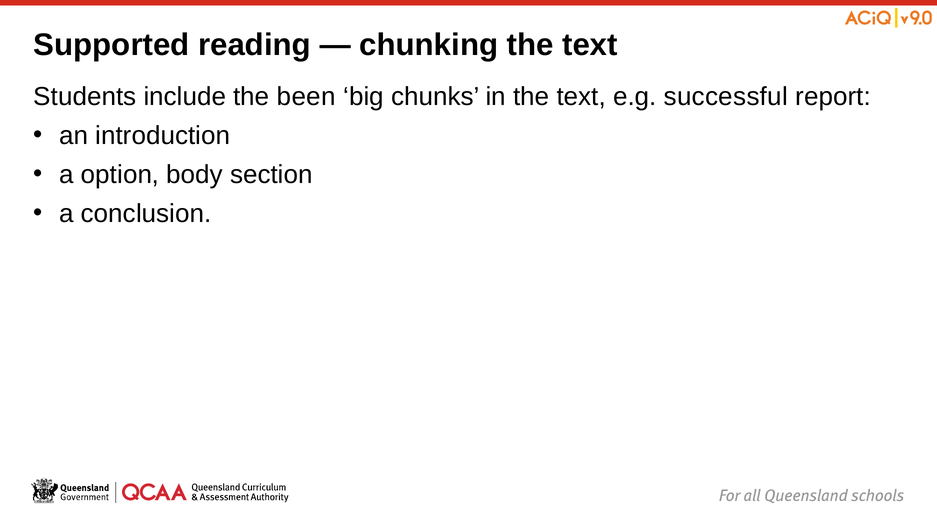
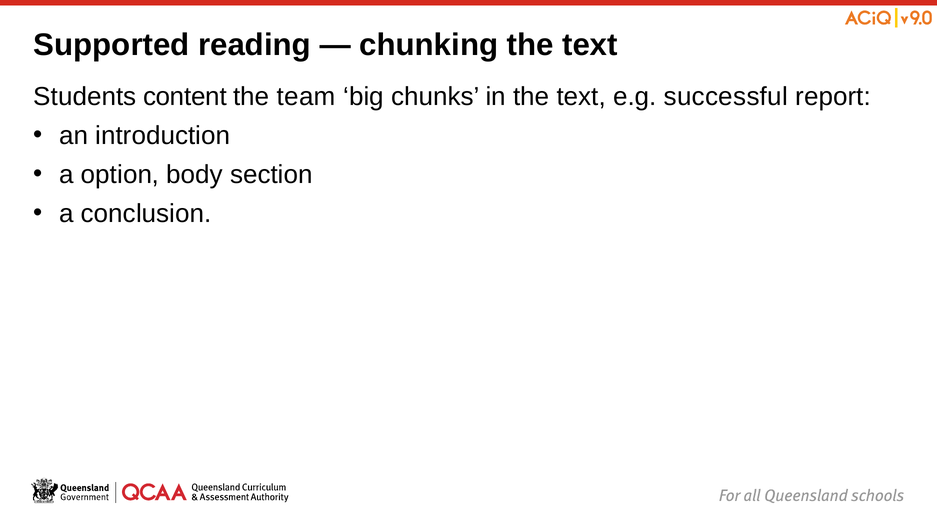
include: include -> content
been: been -> team
